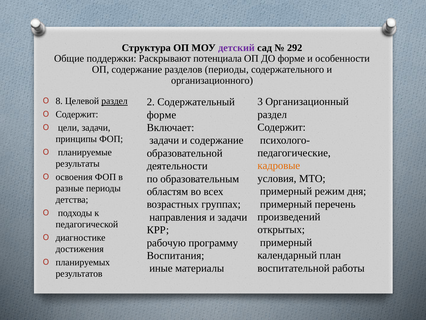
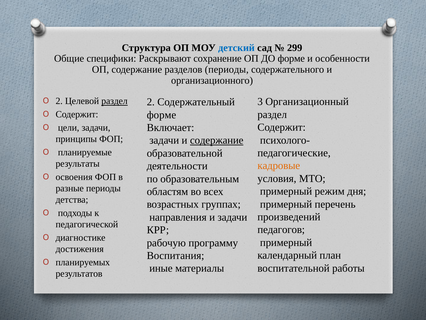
детский colour: purple -> blue
292: 292 -> 299
поддержки: поддержки -> специфики
потенциала: потенциала -> сохранение
8 at (59, 101): 8 -> 2
содержание at (217, 140) underline: none -> present
открытых: открытых -> педагогов
